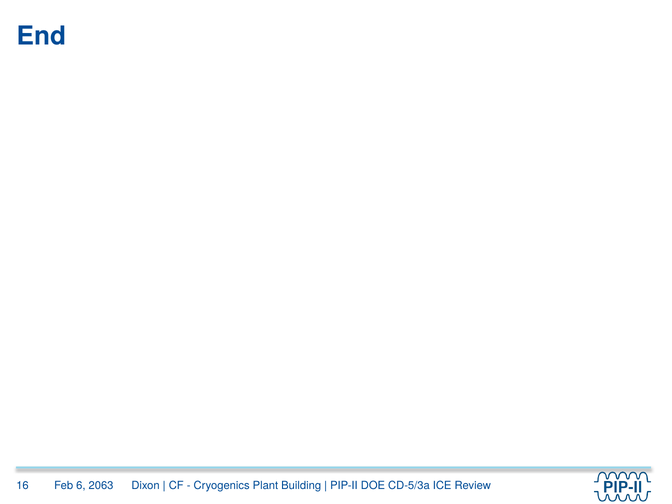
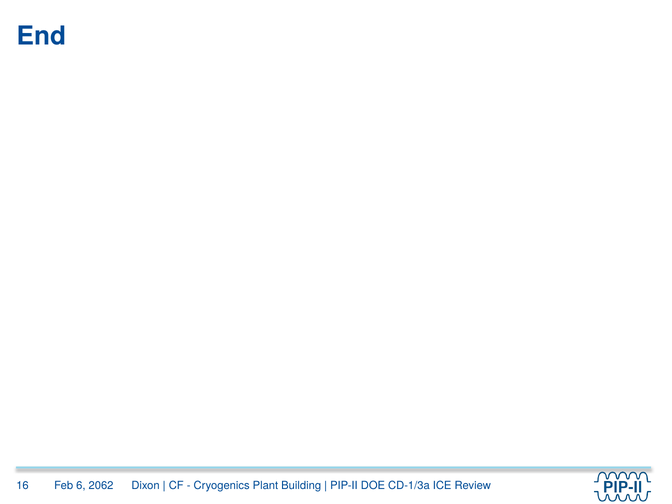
2063: 2063 -> 2062
CD-5/3a: CD-5/3a -> CD-1/3a
